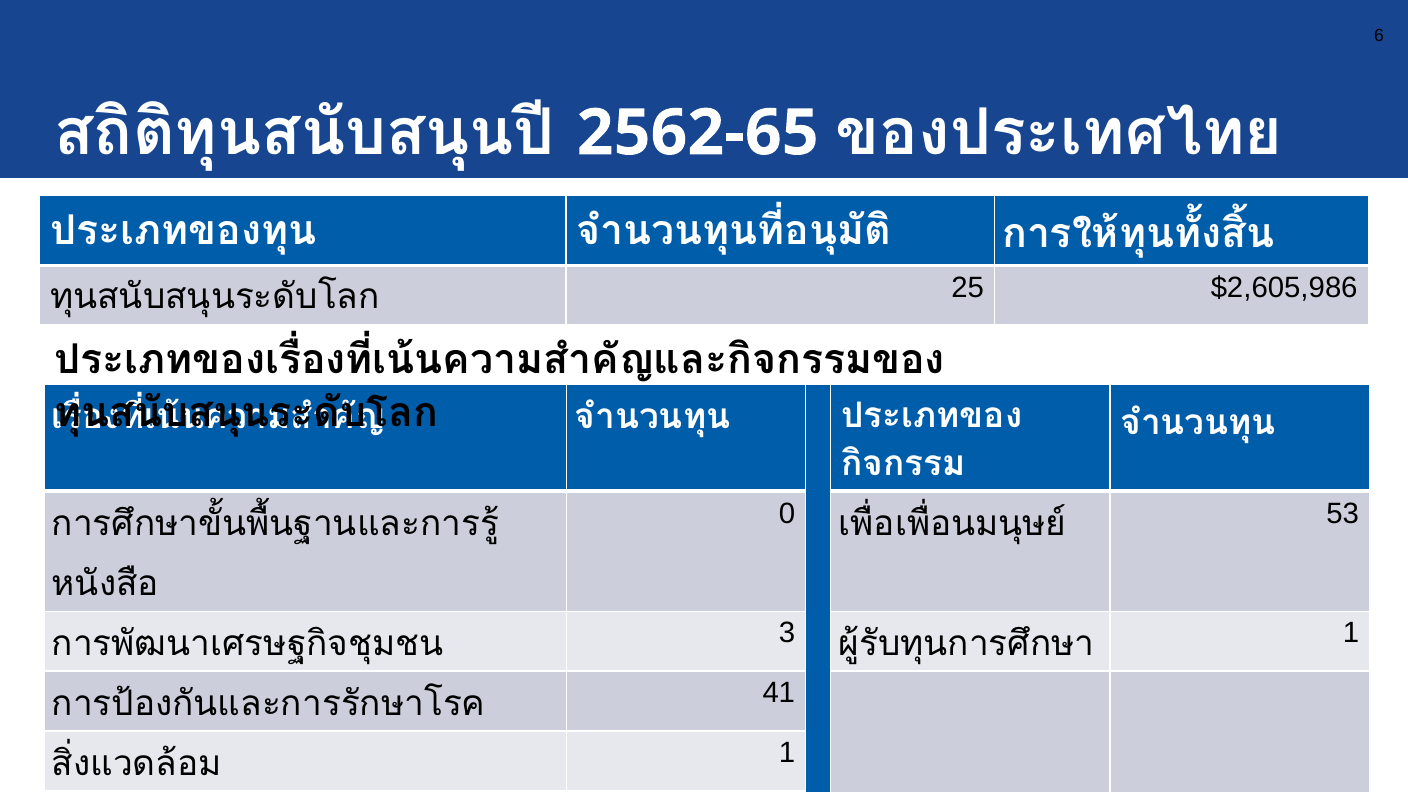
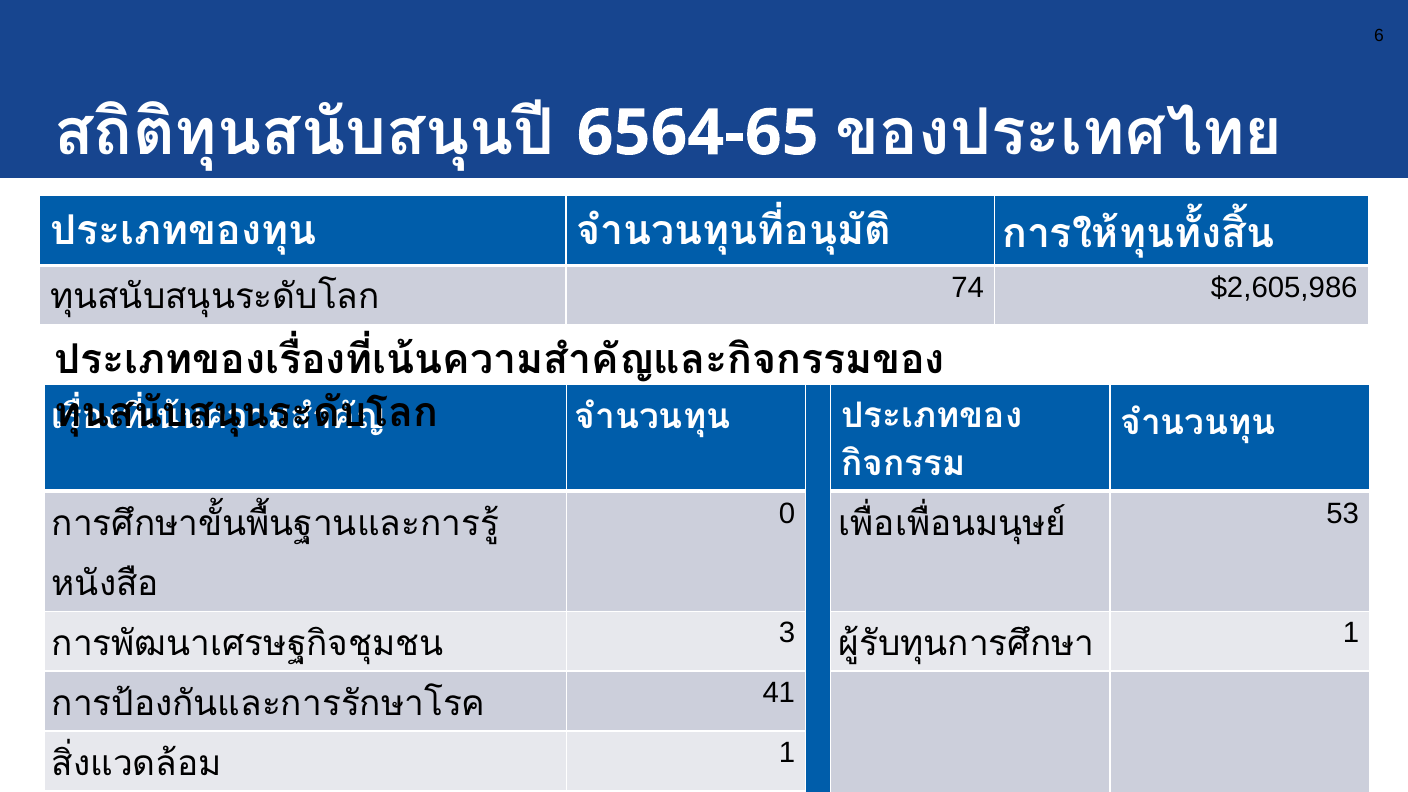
2562-65: 2562-65 -> 6564-65
25: 25 -> 74
